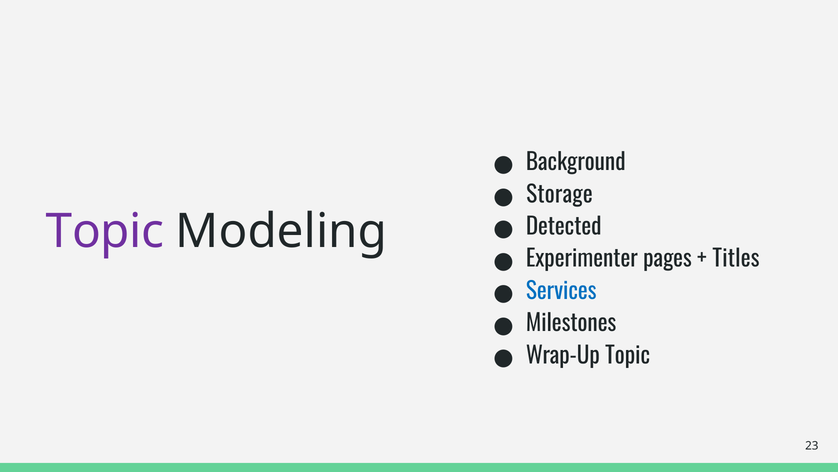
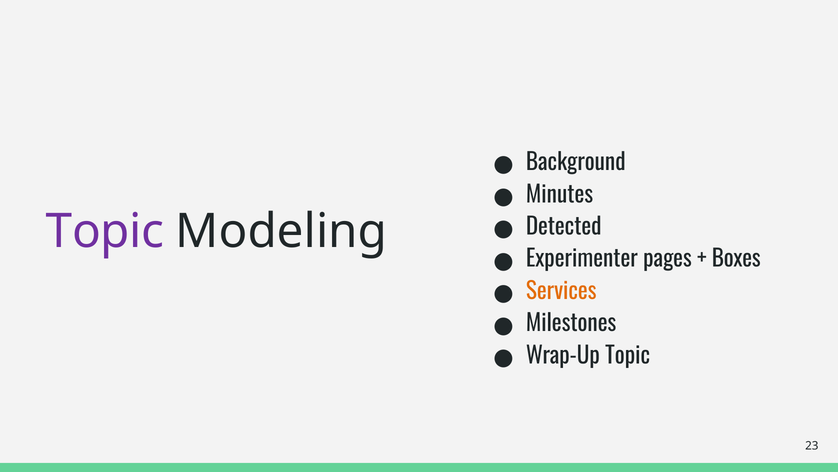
Storage: Storage -> Minutes
Titles: Titles -> Boxes
Services colour: blue -> orange
